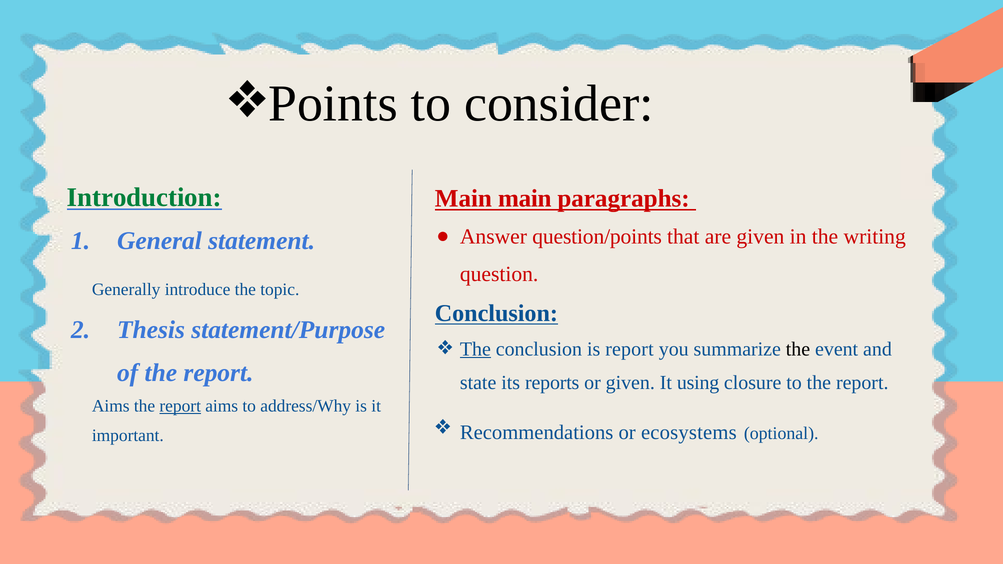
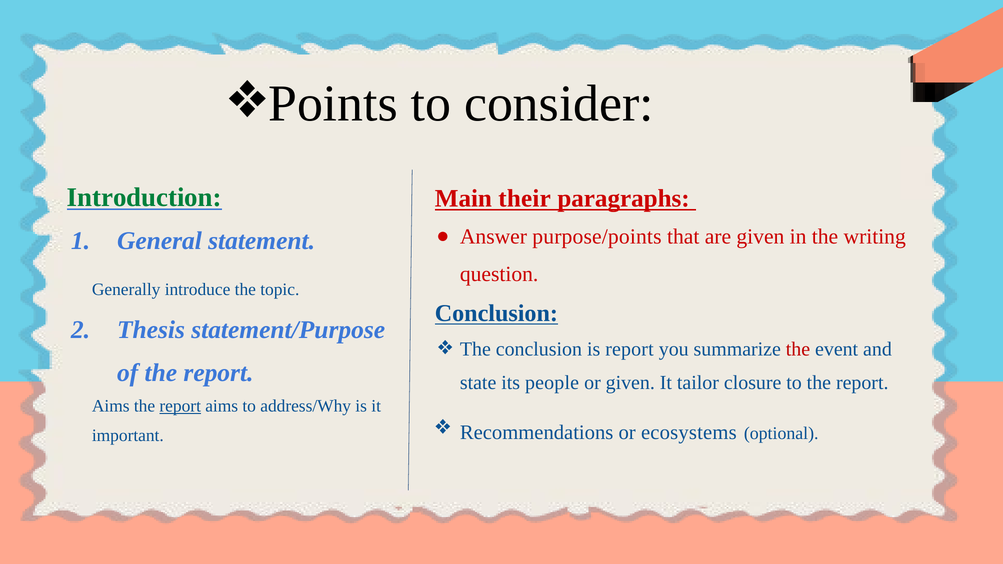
Main main: main -> their
question/points: question/points -> purpose/points
The at (475, 349) underline: present -> none
the at (798, 349) colour: black -> red
reports: reports -> people
using: using -> tailor
